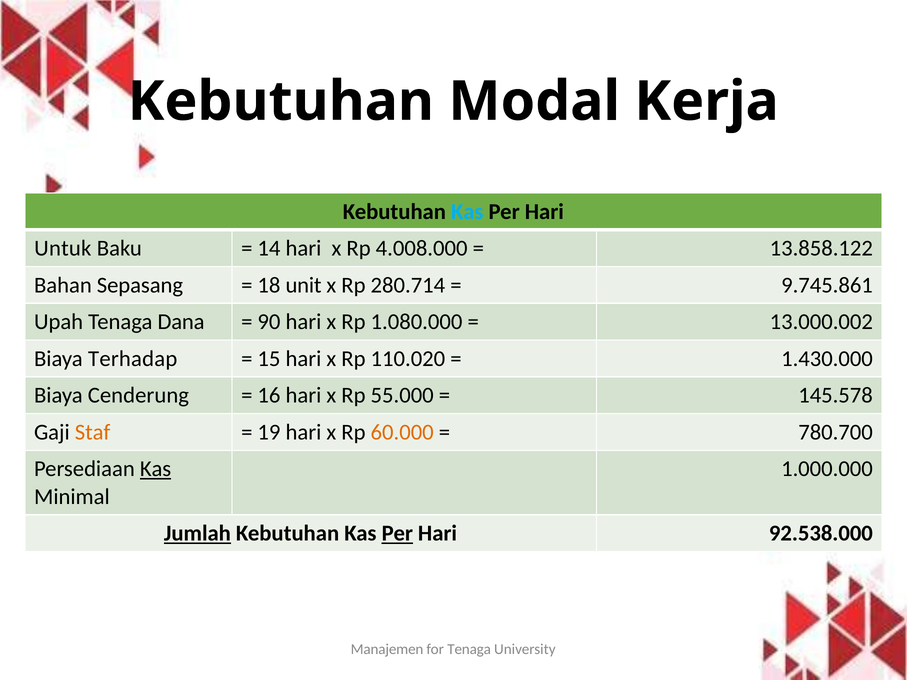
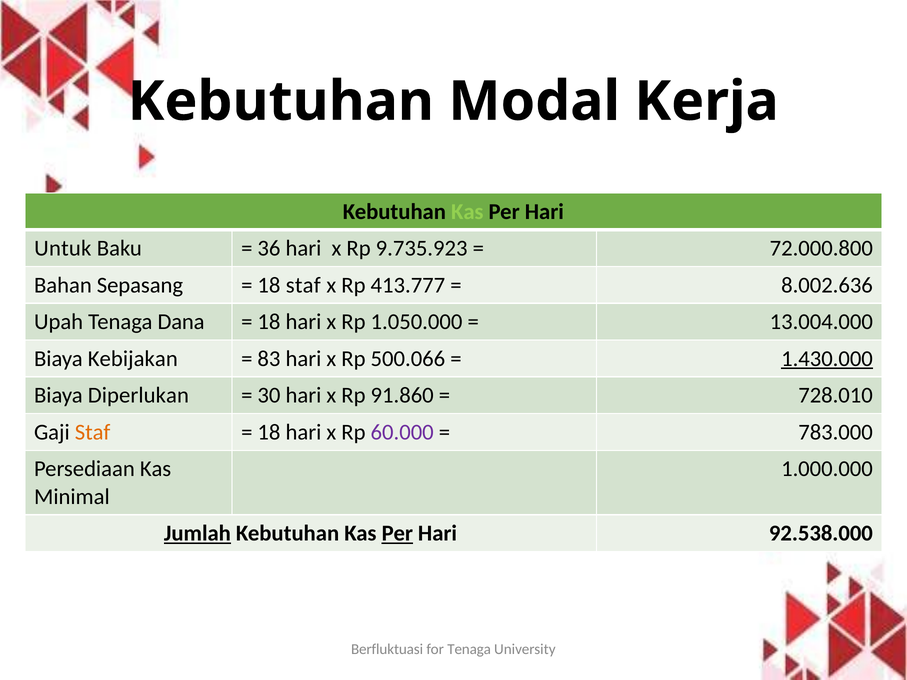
Kas at (467, 212) colour: light blue -> light green
14: 14 -> 36
4.008.000: 4.008.000 -> 9.735.923
13.858.122: 13.858.122 -> 72.000.800
18 unit: unit -> staf
280.714: 280.714 -> 413.777
9.745.861: 9.745.861 -> 8.002.636
90 at (269, 322): 90 -> 18
1.080.000: 1.080.000 -> 1.050.000
13.000.002: 13.000.002 -> 13.004.000
Terhadap: Terhadap -> Kebijakan
15: 15 -> 83
110.020: 110.020 -> 500.066
1.430.000 underline: none -> present
Cenderung: Cenderung -> Diperlukan
16: 16 -> 30
55.000: 55.000 -> 91.860
145.578: 145.578 -> 728.010
19 at (269, 432): 19 -> 18
60.000 colour: orange -> purple
780.700: 780.700 -> 783.000
Kas at (156, 469) underline: present -> none
Manajemen: Manajemen -> Berfluktuasi
